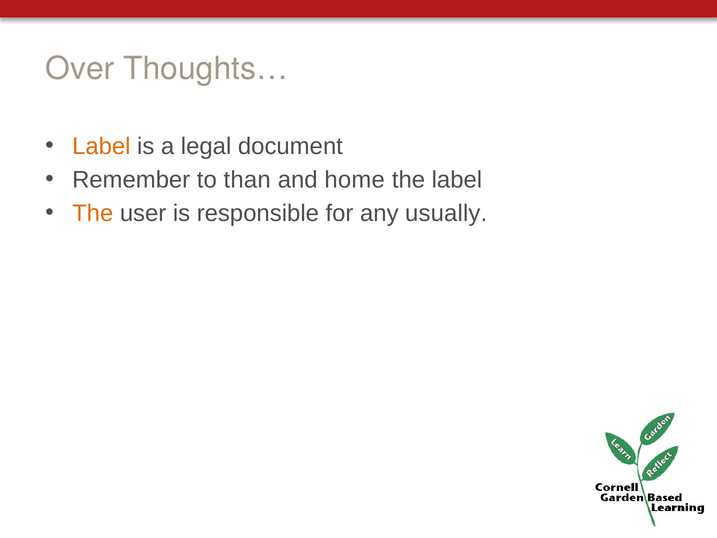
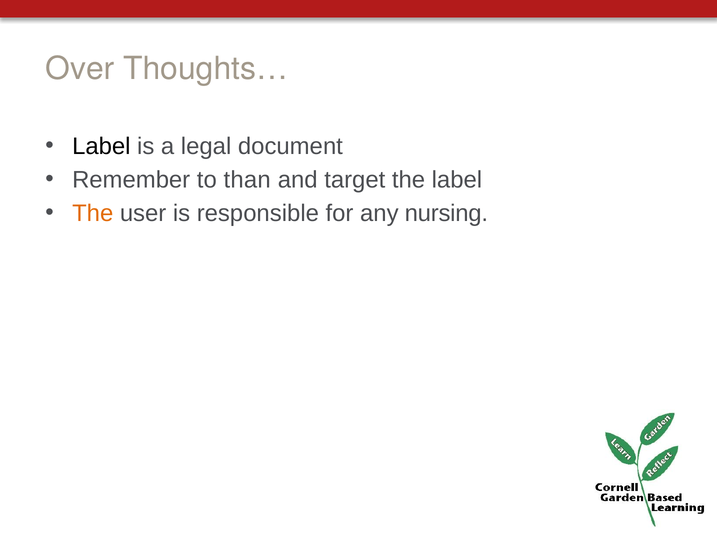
Label at (101, 146) colour: orange -> black
home: home -> target
usually: usually -> nursing
